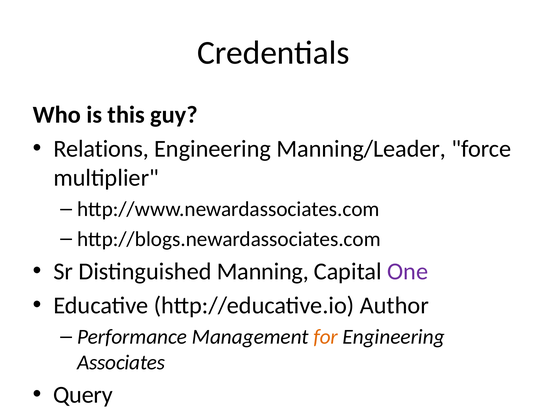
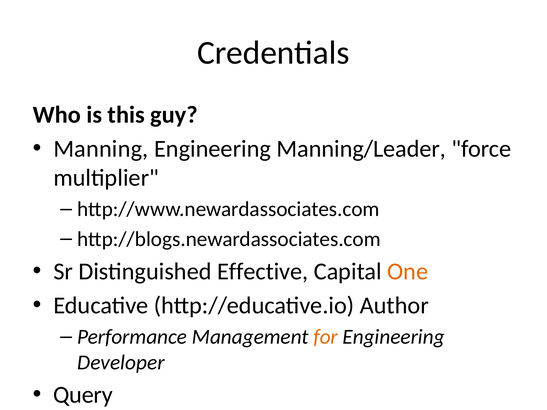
Relations at (101, 149): Relations -> Manning
Distinguished Manning: Manning -> Effective
One colour: purple -> orange
Associates at (121, 363): Associates -> Developer
